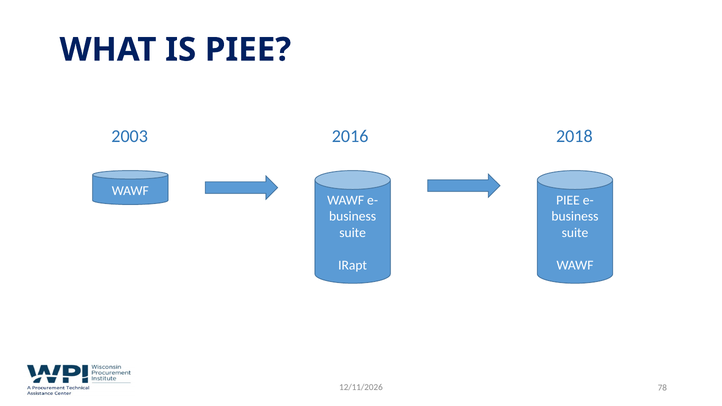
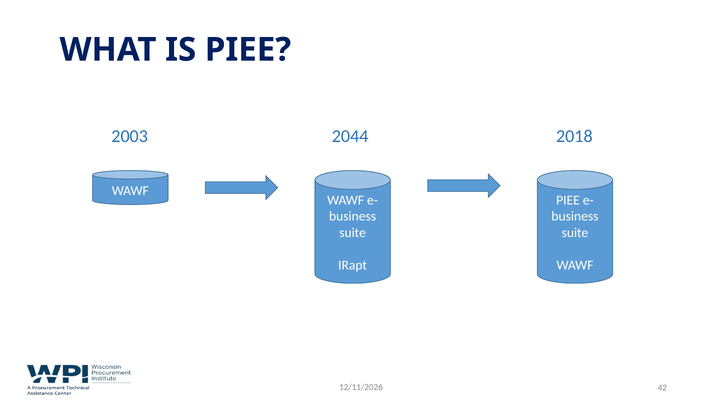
2016: 2016 -> 2044
78: 78 -> 42
